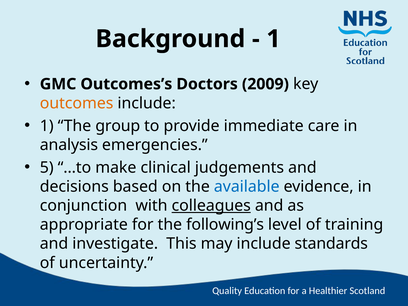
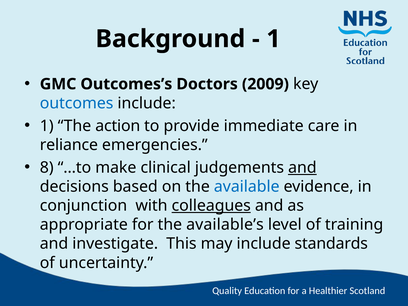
outcomes colour: orange -> blue
group: group -> action
analysis: analysis -> reliance
5: 5 -> 8
and at (302, 168) underline: none -> present
following’s: following’s -> available’s
